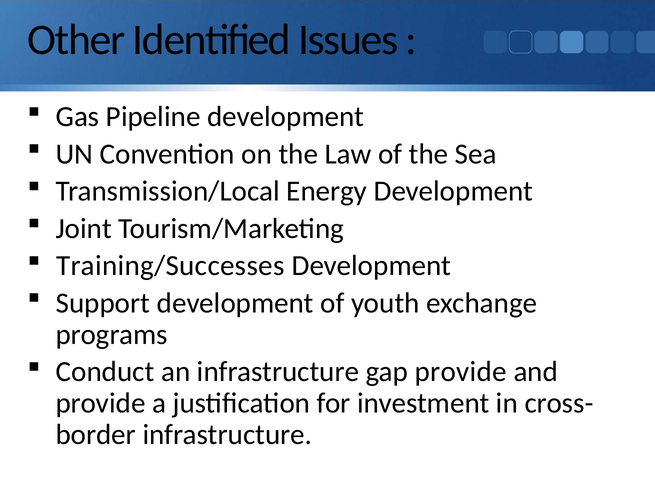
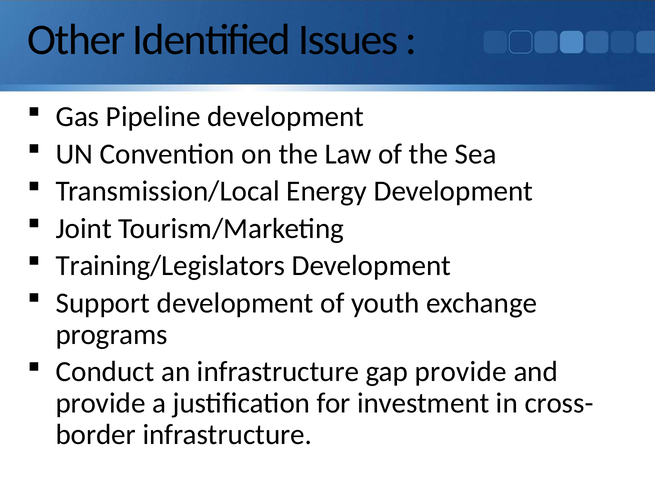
Training/Successes: Training/Successes -> Training/Legislators
